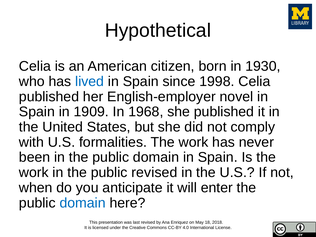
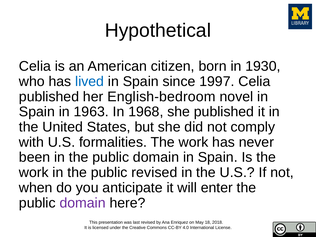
1998: 1998 -> 1997
English-employer: English-employer -> English-bedroom
1909: 1909 -> 1963
domain at (83, 203) colour: blue -> purple
